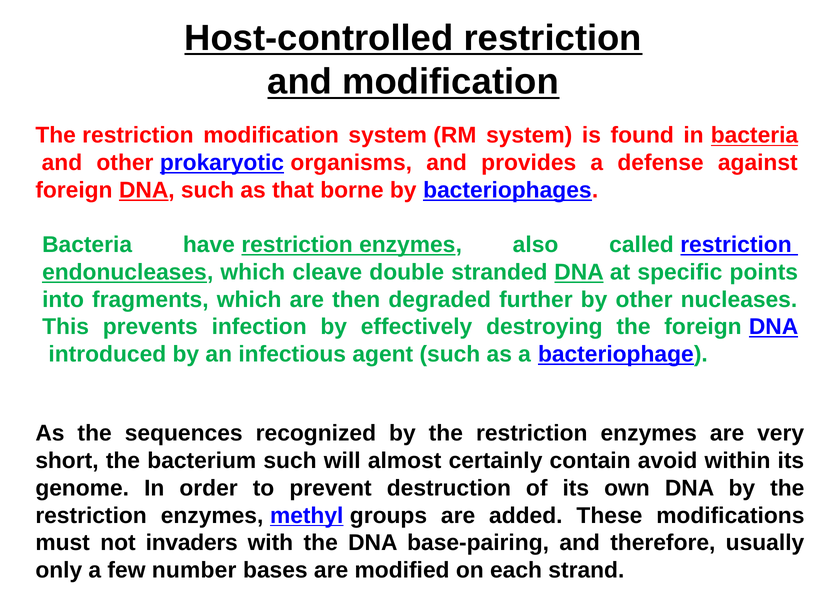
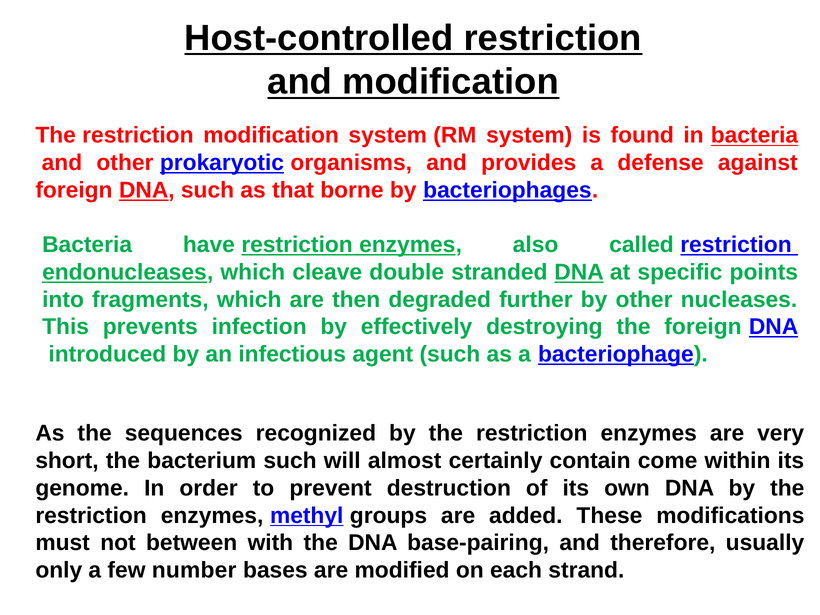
avoid: avoid -> come
invaders: invaders -> between
